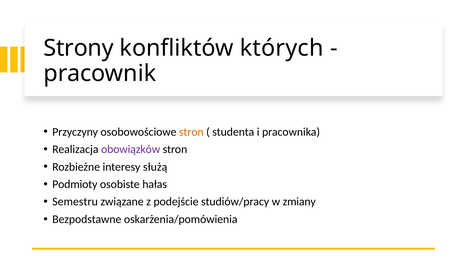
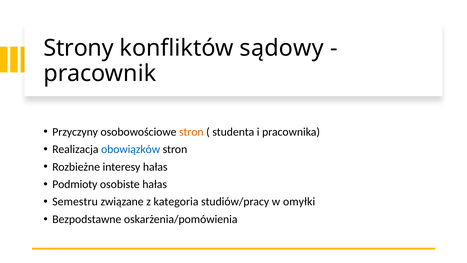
których: których -> sądowy
obowiązków colour: purple -> blue
interesy służą: służą -> hałas
podejście: podejście -> kategoria
zmiany: zmiany -> omyłki
